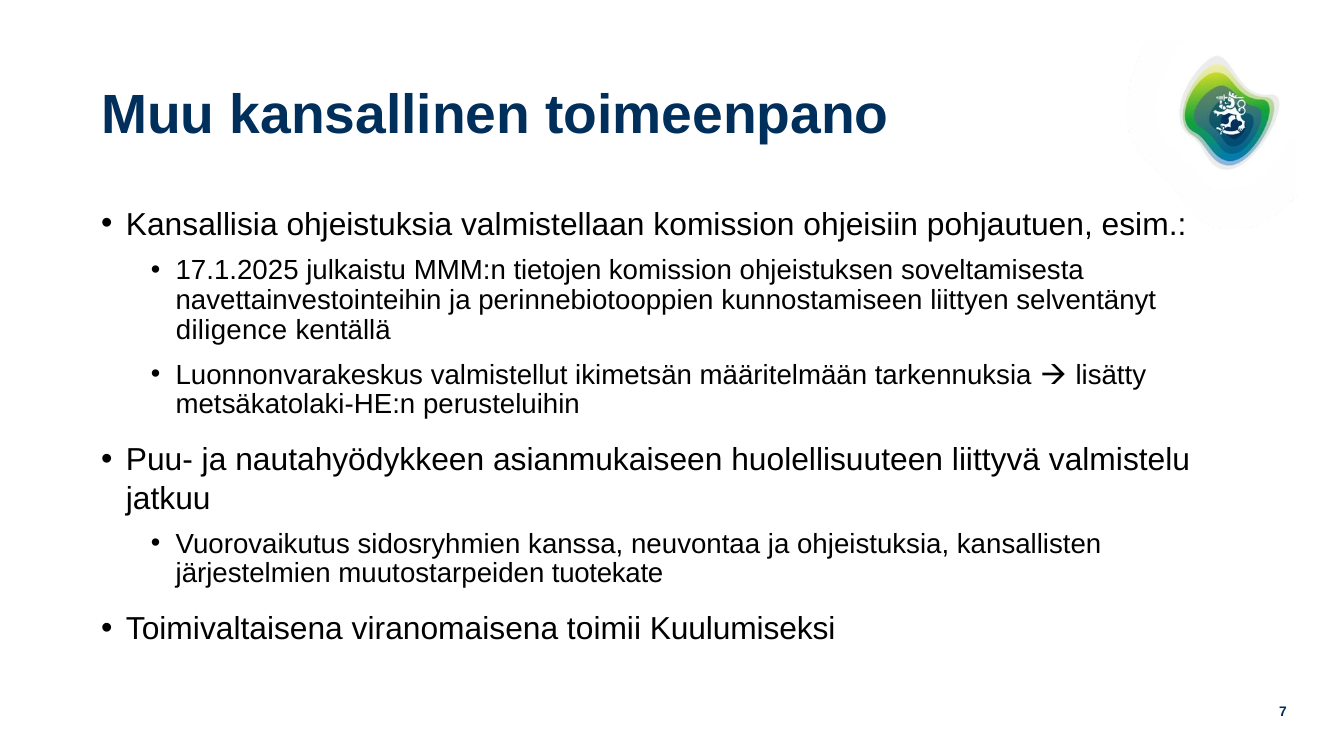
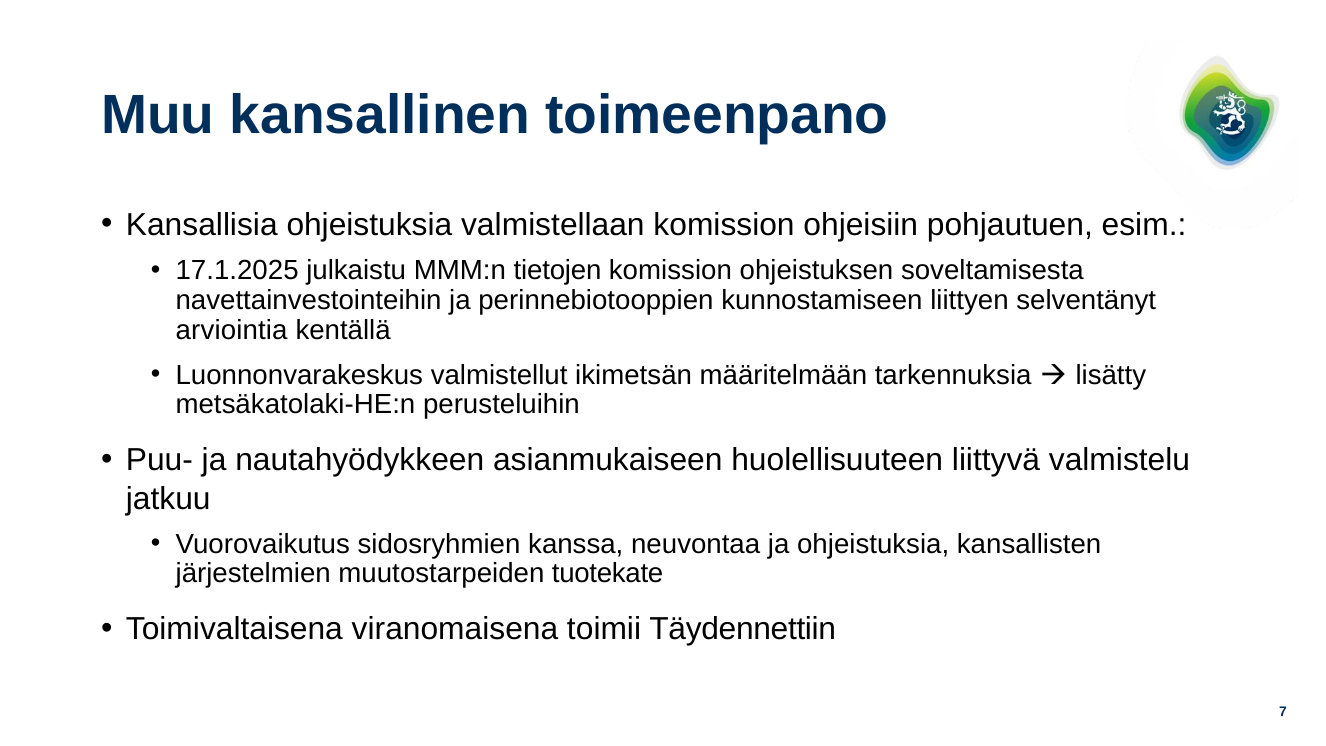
diligence: diligence -> arviointia
Kuulumiseksi: Kuulumiseksi -> Täydennettiin
